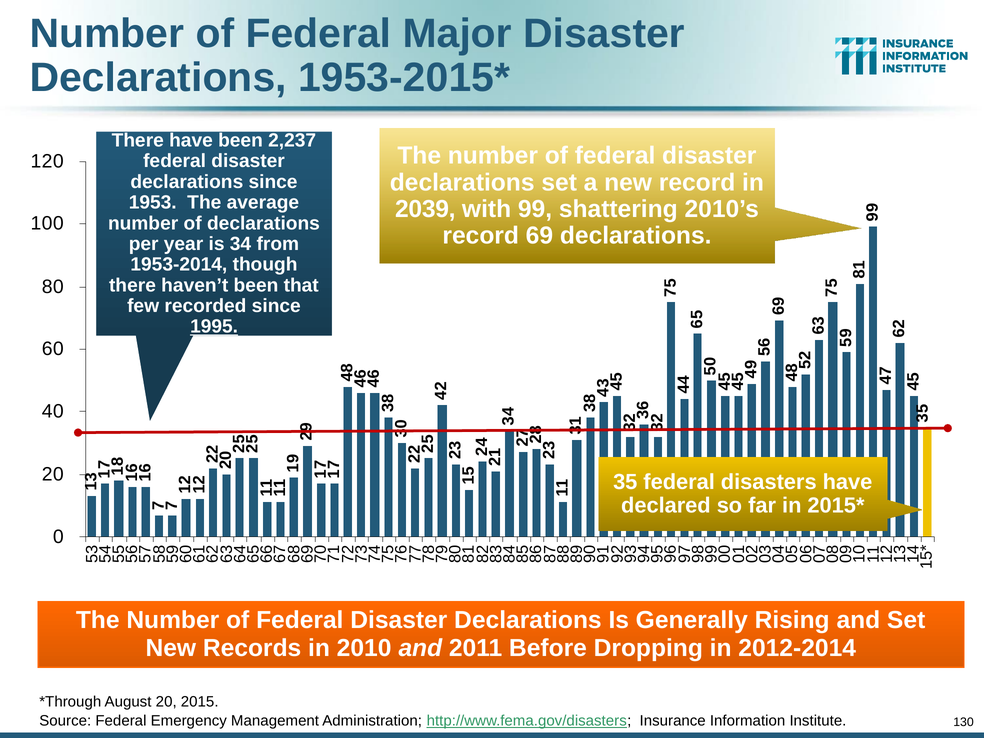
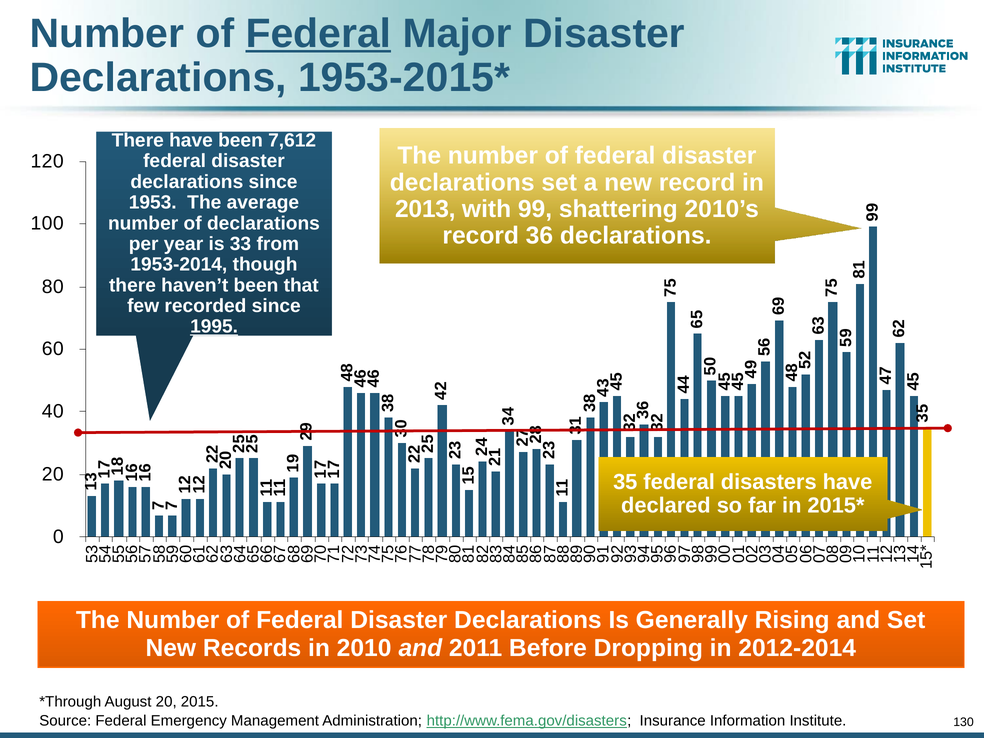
Federal at (318, 34) underline: none -> present
2,237: 2,237 -> 7,612
2039: 2039 -> 2013
69: 69 -> 36
34: 34 -> 33
